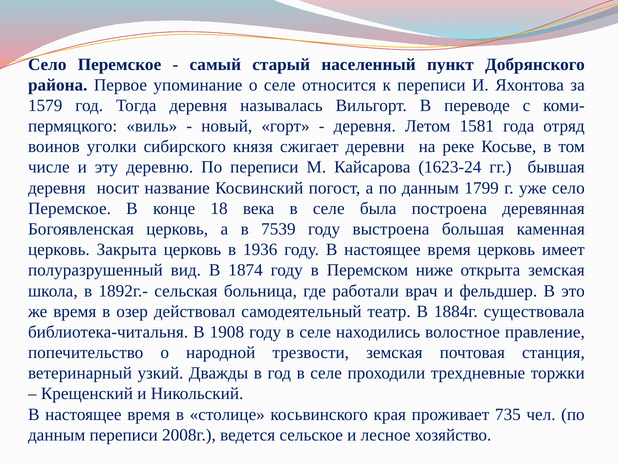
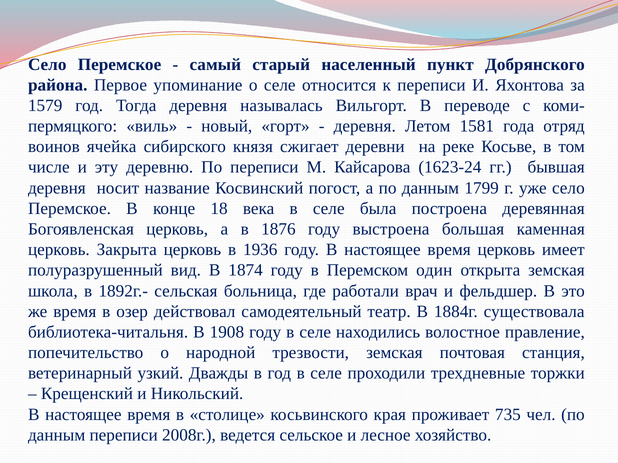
уголки: уголки -> ячейка
7539: 7539 -> 1876
ниже: ниже -> один
